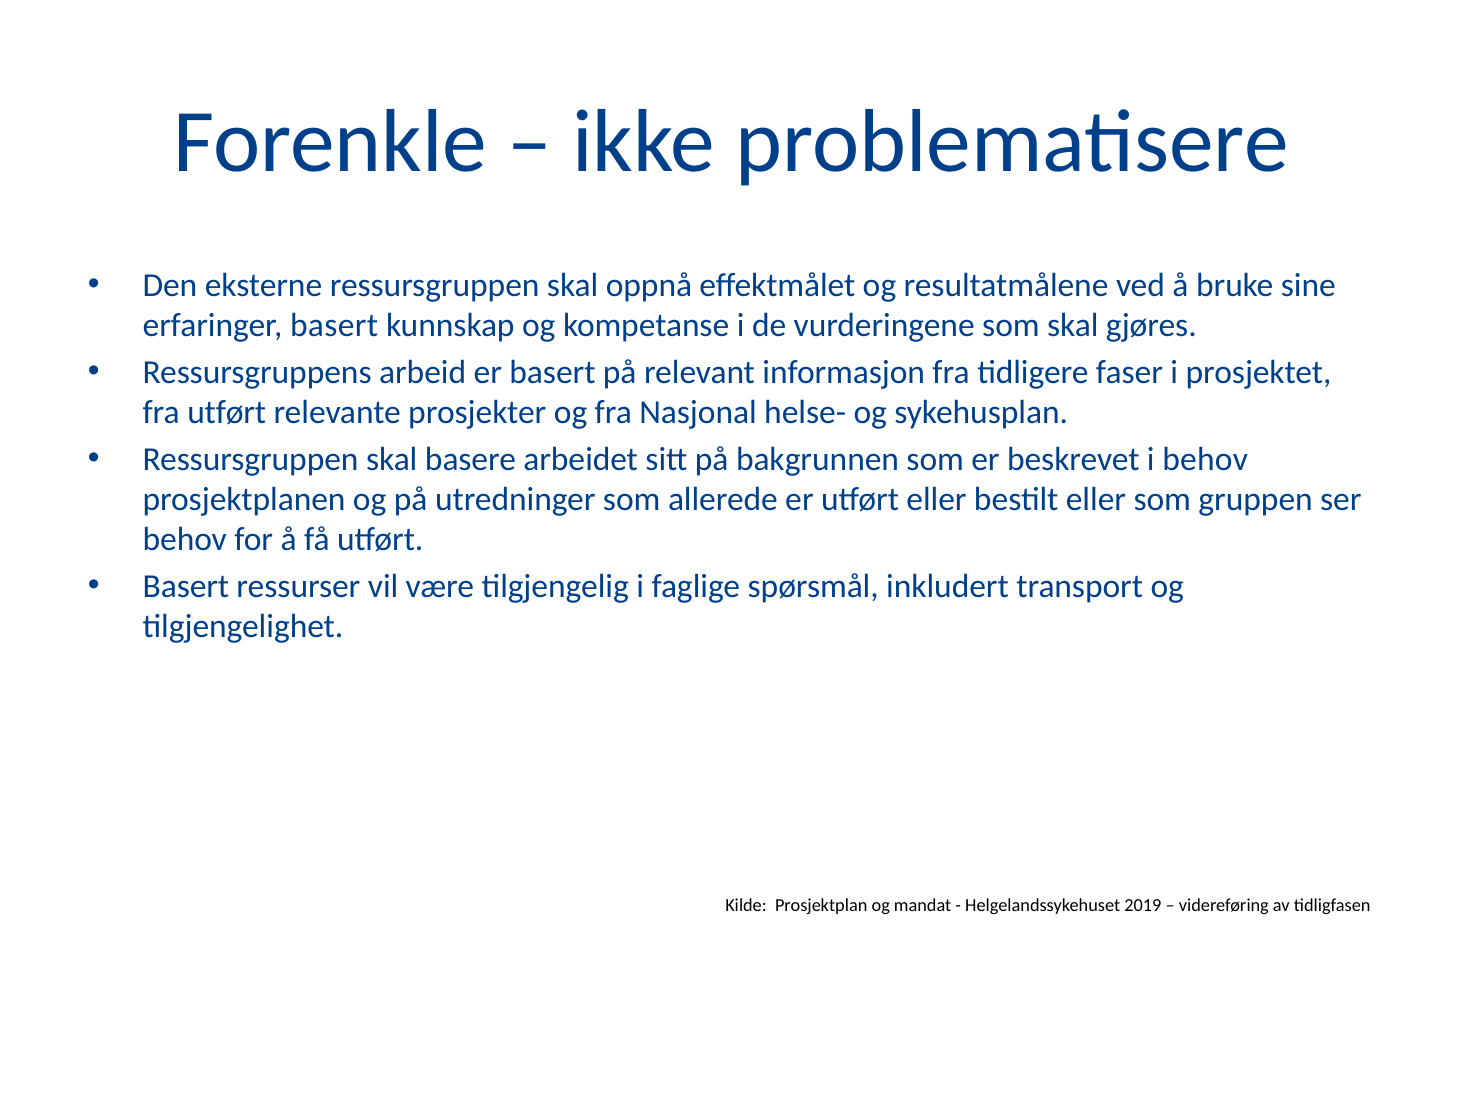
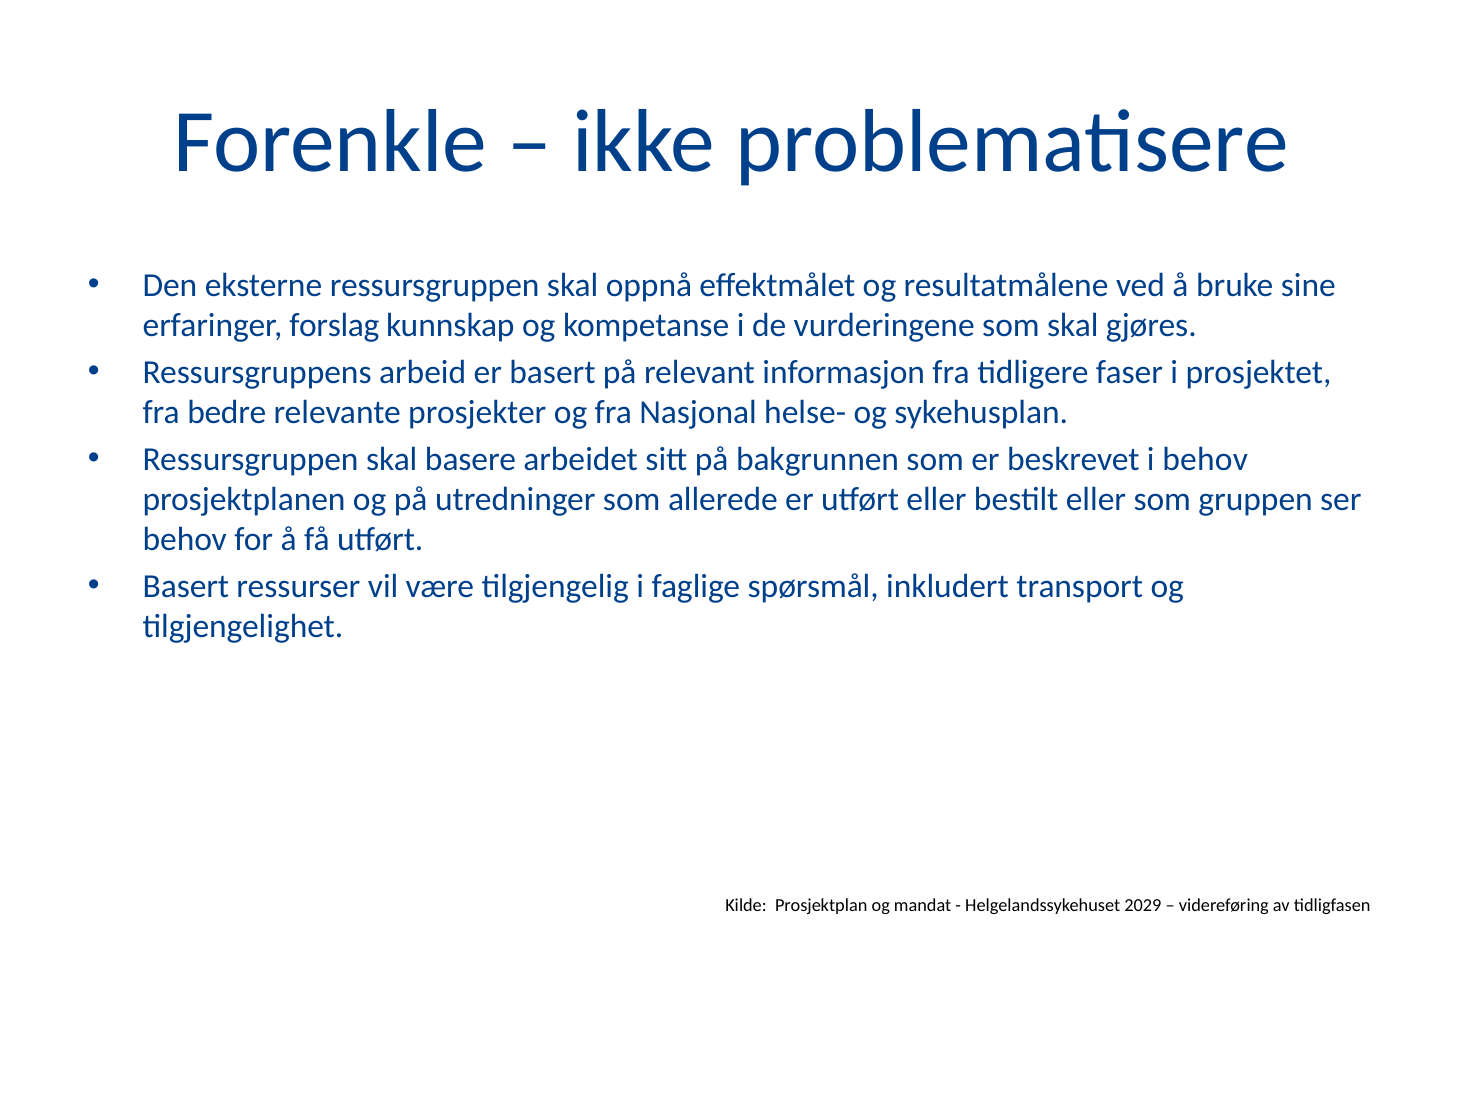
erfaringer basert: basert -> forslag
fra utført: utført -> bedre
2019: 2019 -> 2029
